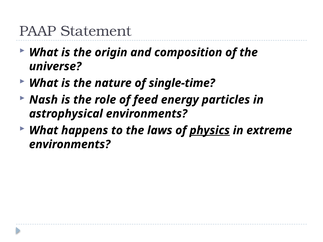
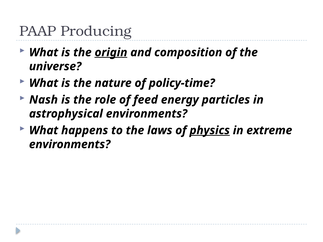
Statement: Statement -> Producing
origin underline: none -> present
single-time: single-time -> policy-time
